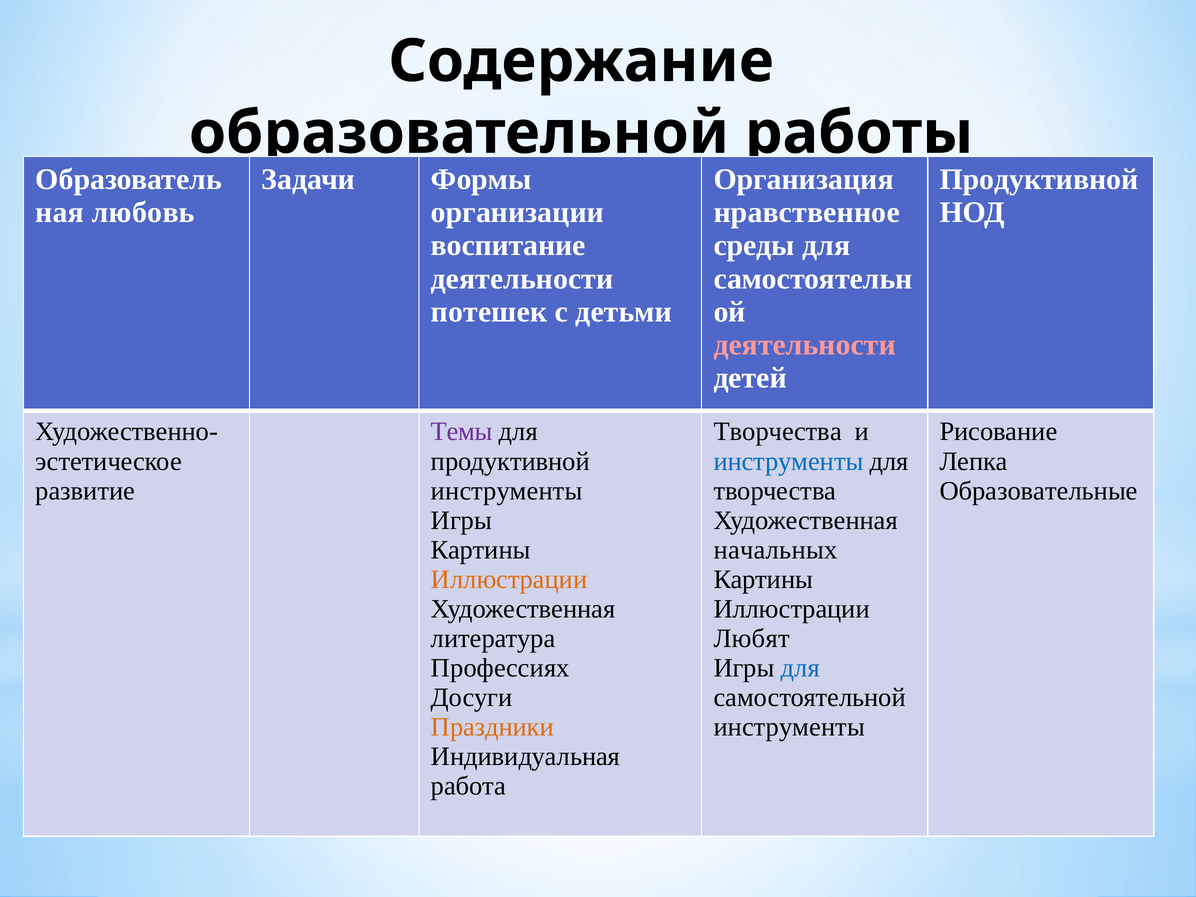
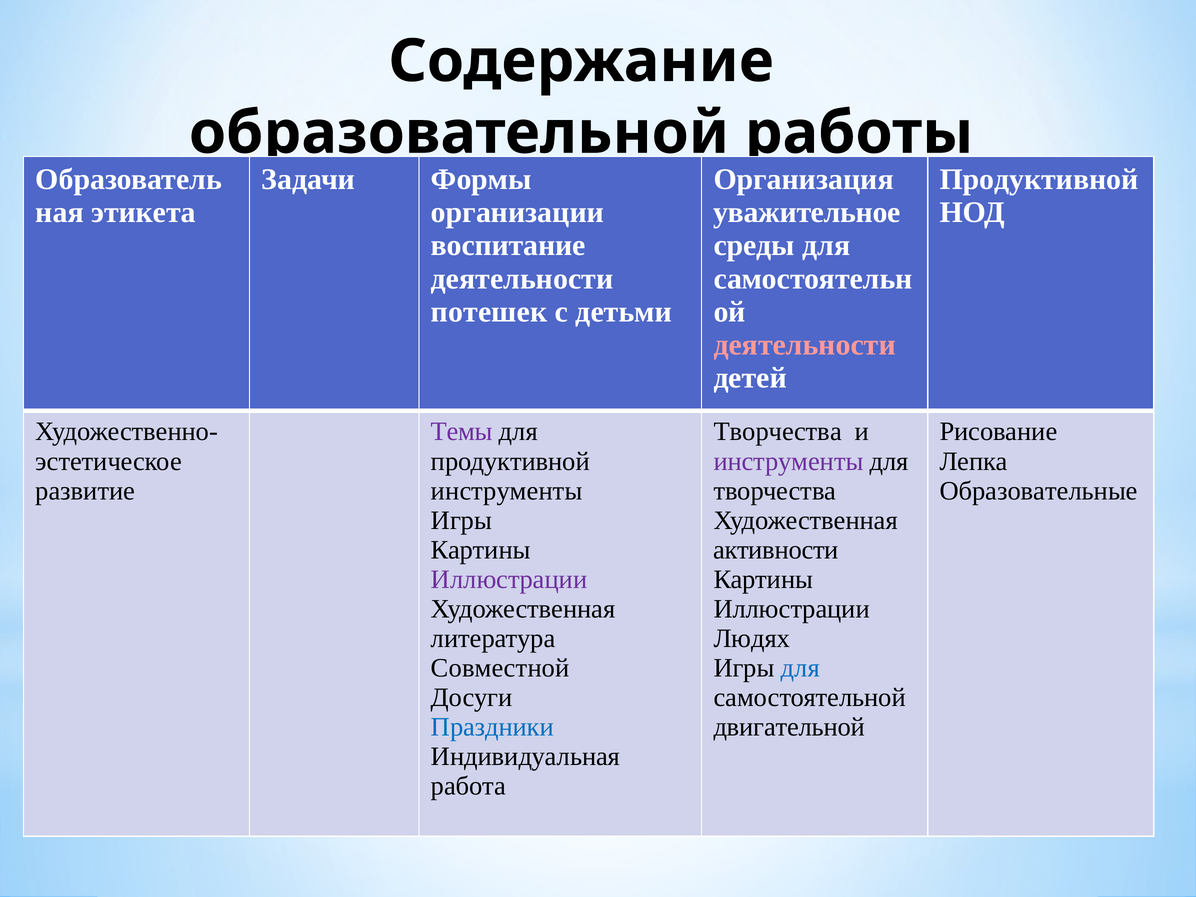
любовь: любовь -> этикета
нравственное: нравственное -> уважительное
инструменты at (788, 461) colour: blue -> purple
начальных: начальных -> активности
Иллюстрации at (509, 579) colour: orange -> purple
Любят: Любят -> Людях
Профессиях: Профессиях -> Совместной
Праздники colour: orange -> blue
инструменты at (789, 727): инструменты -> двигательной
